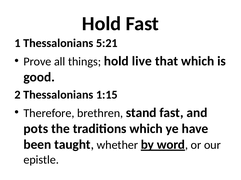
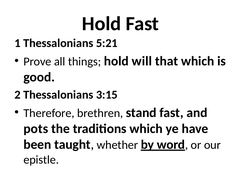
live: live -> will
1:15: 1:15 -> 3:15
